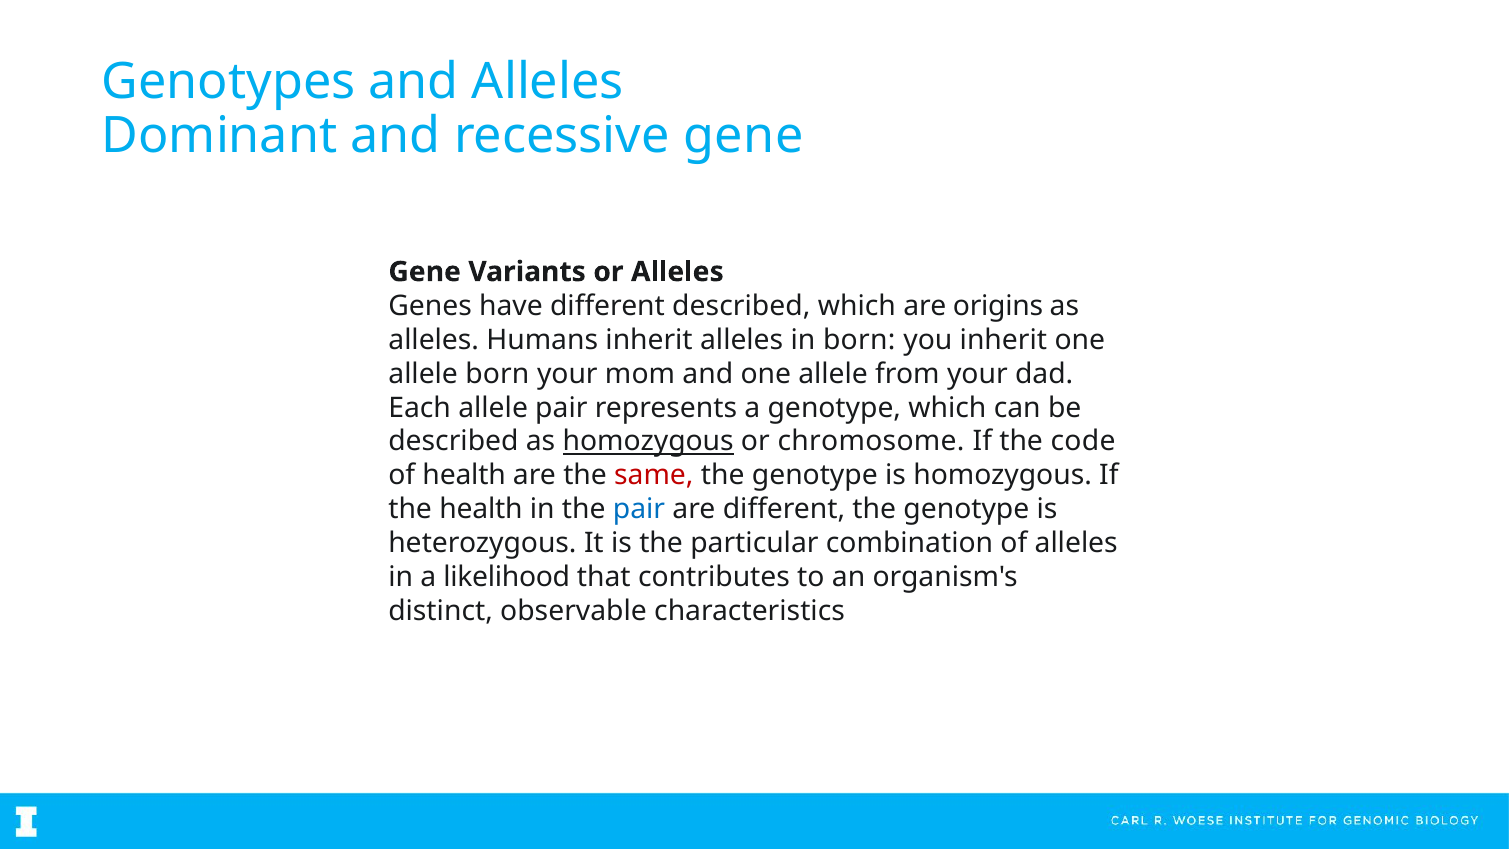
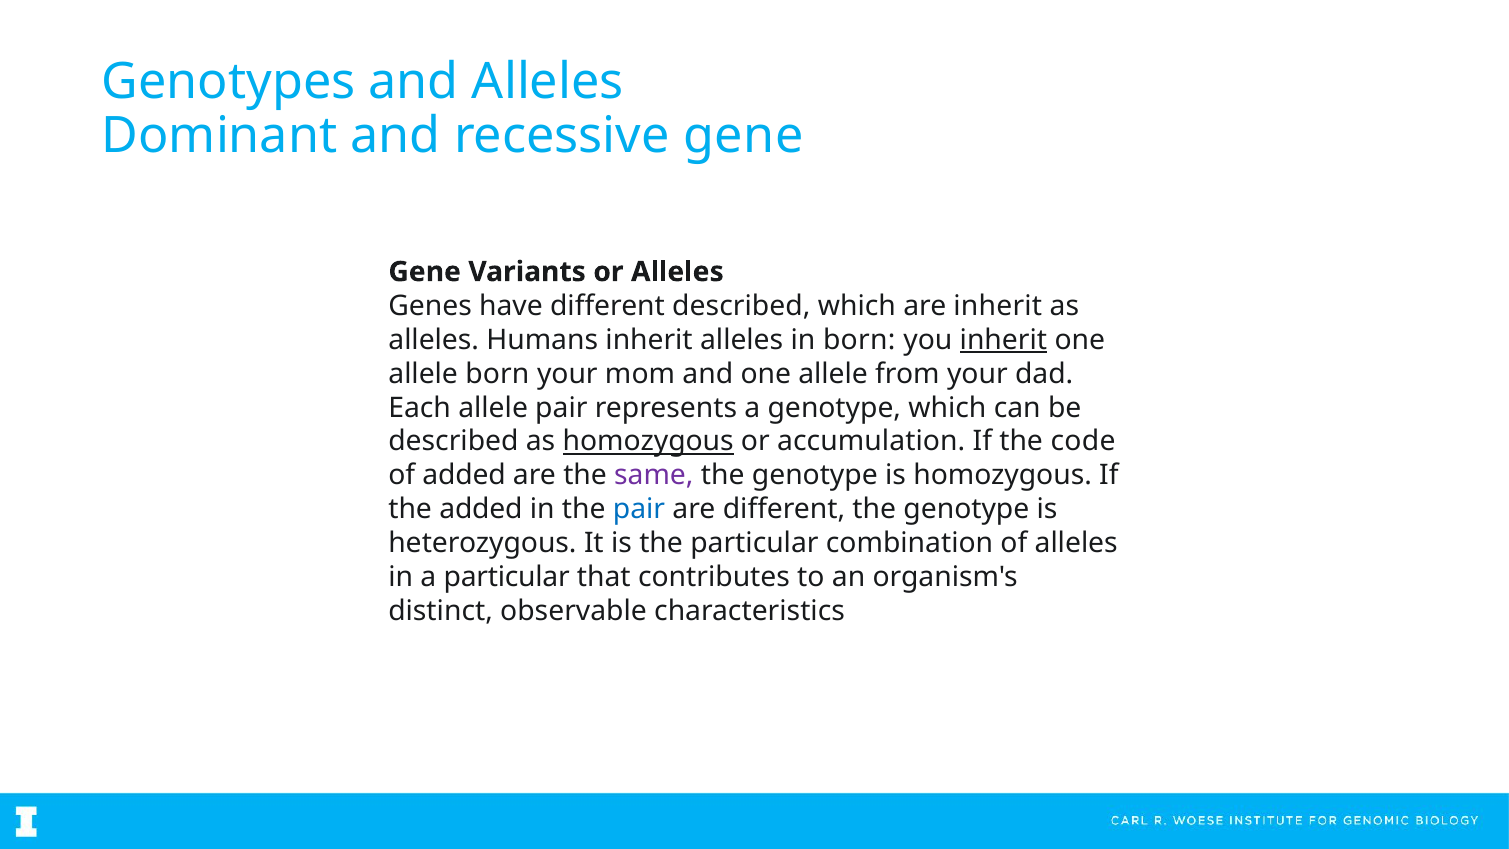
are origins: origins -> inherit
inherit at (1003, 340) underline: none -> present
chromosome: chromosome -> accumulation
of health: health -> added
same colour: red -> purple
the health: health -> added
a likelihood: likelihood -> particular
